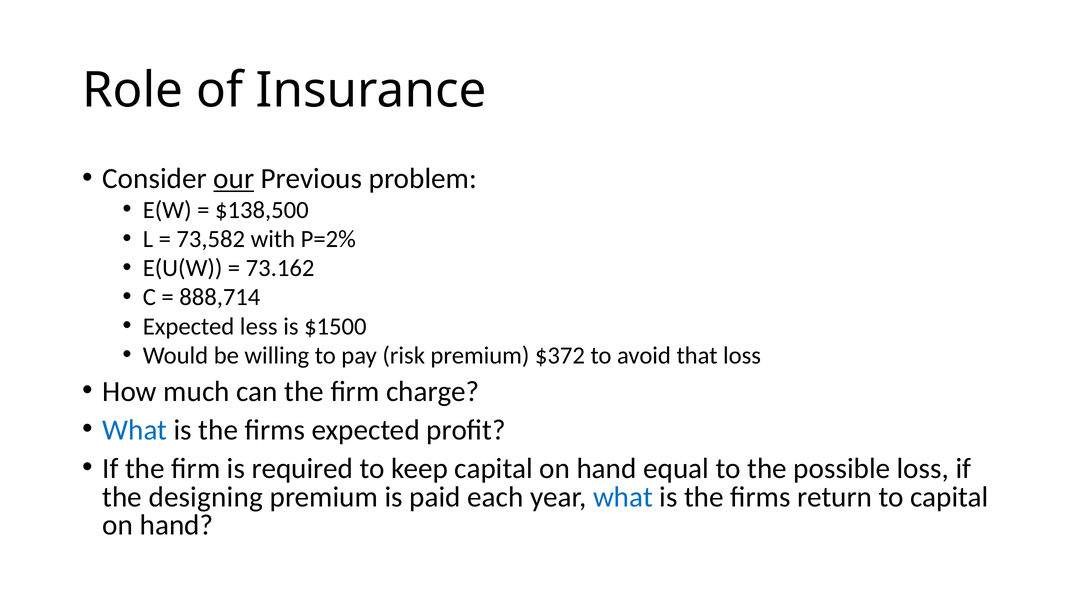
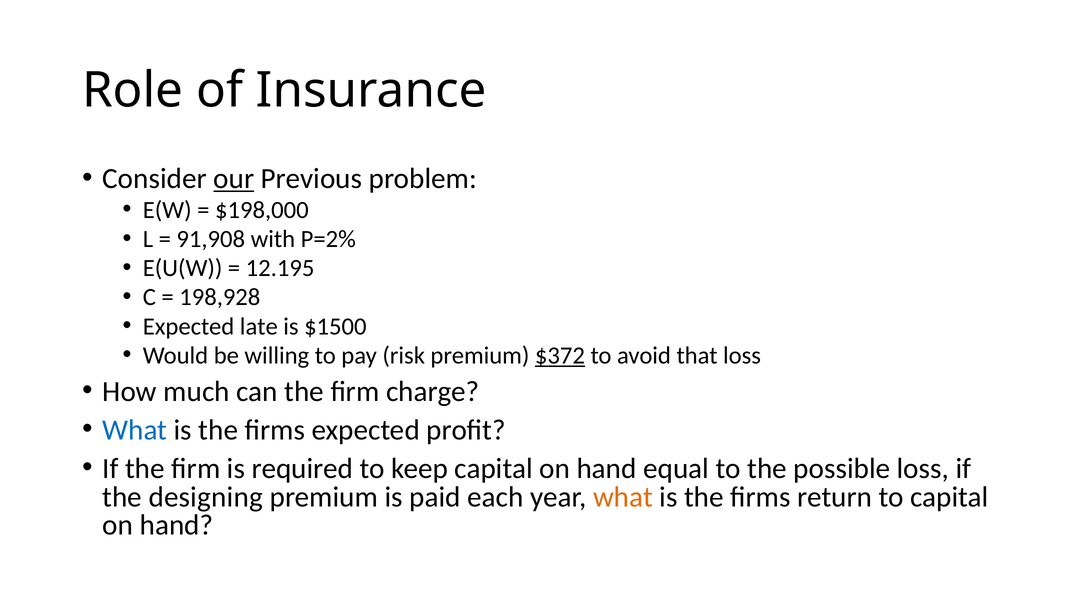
$138,500: $138,500 -> $198,000
73,582: 73,582 -> 91,908
73.162: 73.162 -> 12.195
888,714: 888,714 -> 198,928
less: less -> late
$372 underline: none -> present
what at (623, 496) colour: blue -> orange
